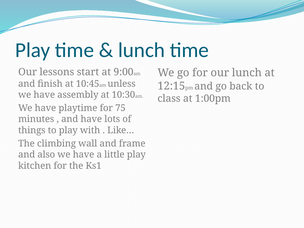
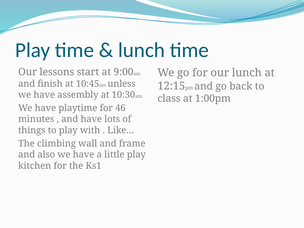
75: 75 -> 46
